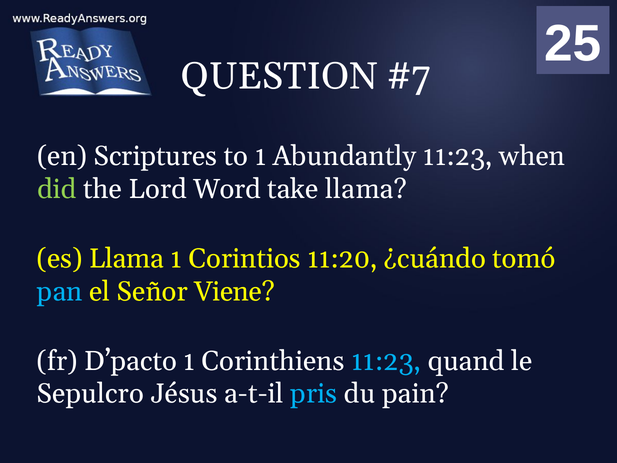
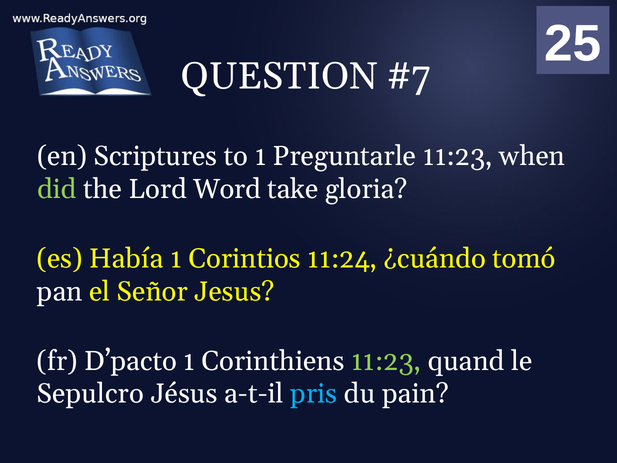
Abundantly: Abundantly -> Preguntarle
take llama: llama -> gloria
es Llama: Llama -> Había
11:20: 11:20 -> 11:24
pan colour: light blue -> white
Viene: Viene -> Jesus
11:23 at (386, 361) colour: light blue -> light green
